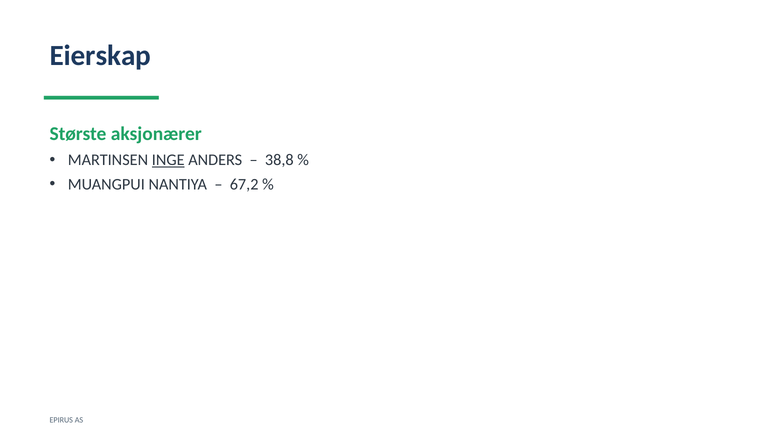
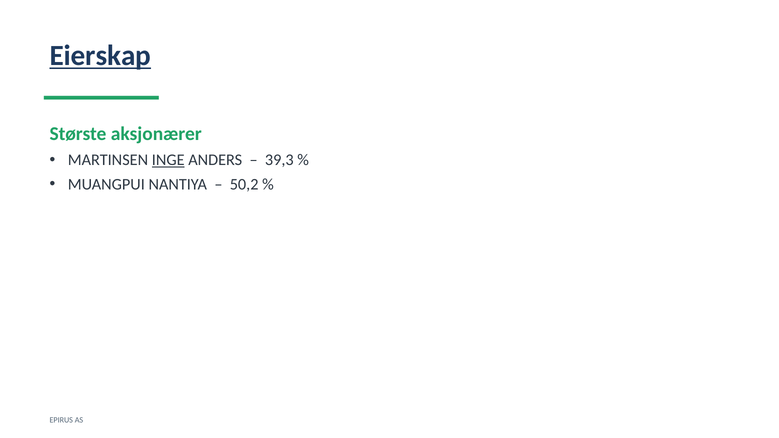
Eierskap underline: none -> present
38,8: 38,8 -> 39,3
67,2: 67,2 -> 50,2
